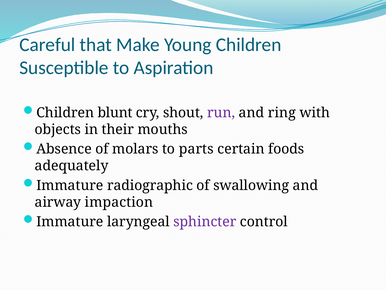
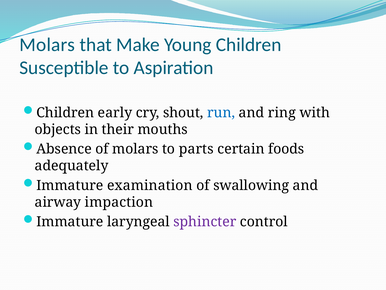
Careful at (47, 45): Careful -> Molars
blunt: blunt -> early
run colour: purple -> blue
radiographic: radiographic -> examination
